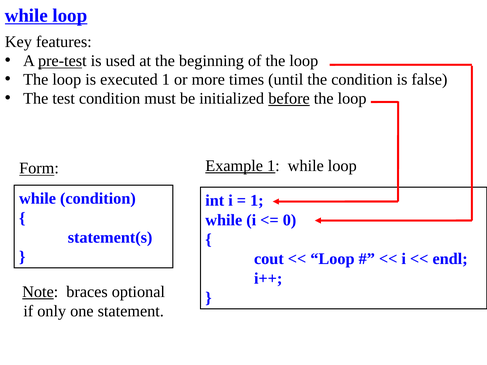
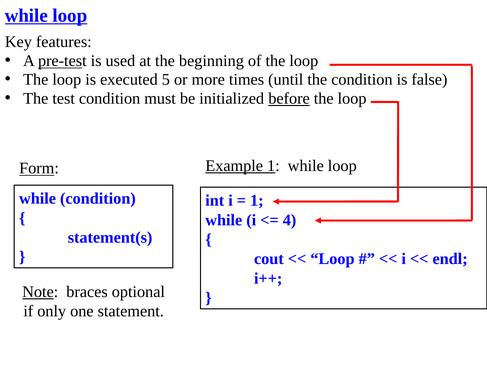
executed 1: 1 -> 5
0: 0 -> 4
